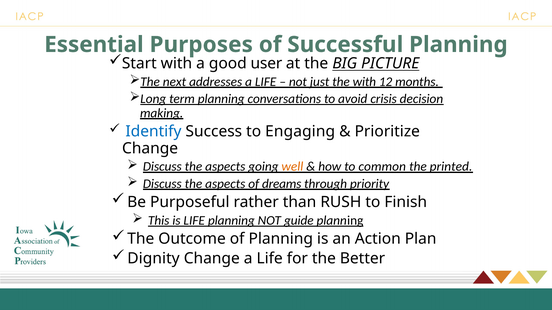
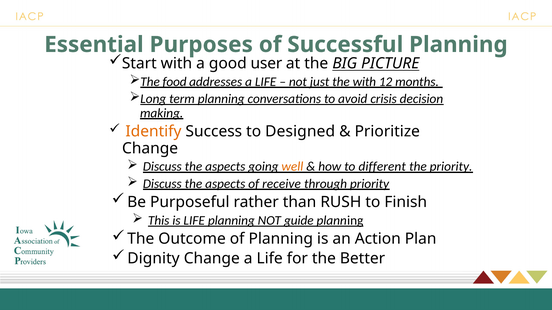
next: next -> food
Identify colour: blue -> orange
Engaging: Engaging -> Designed
common: common -> different
the printed: printed -> priority
dreams: dreams -> receive
